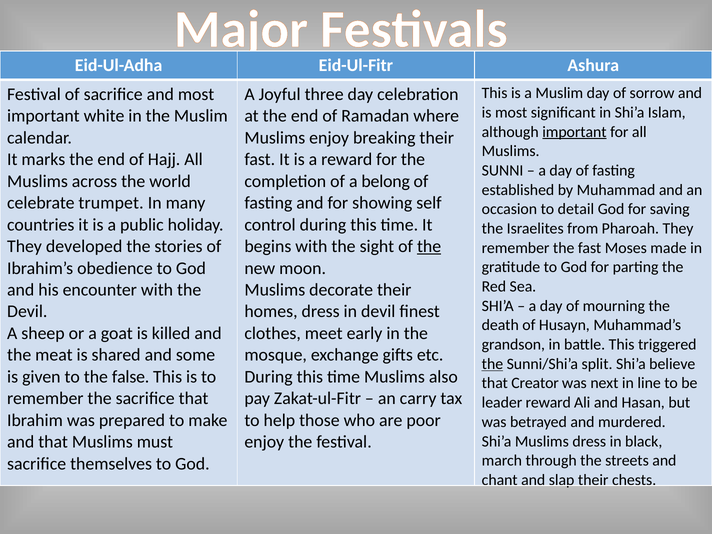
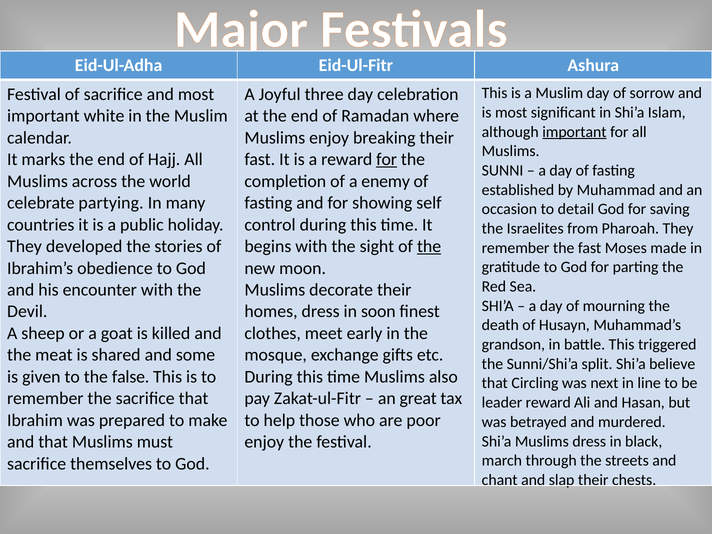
for at (387, 160) underline: none -> present
belong: belong -> enemy
trumpet: trumpet -> partying
in devil: devil -> soon
the at (492, 364) underline: present -> none
Creator: Creator -> Circling
carry: carry -> great
